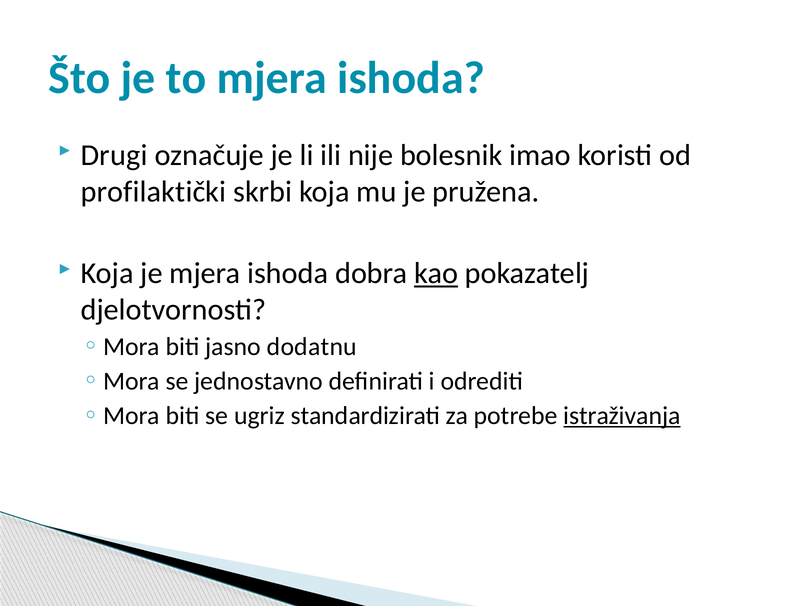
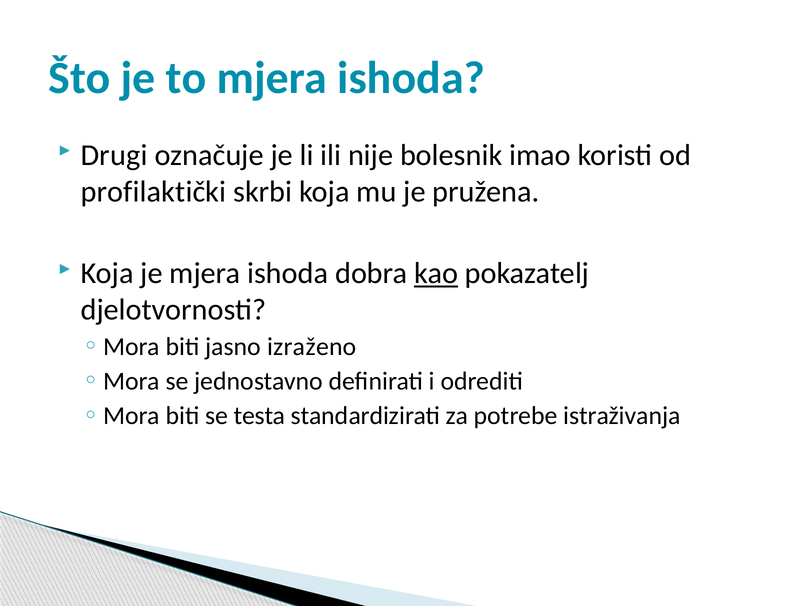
dodatnu: dodatnu -> izraženo
ugriz: ugriz -> testa
istraživanja underline: present -> none
